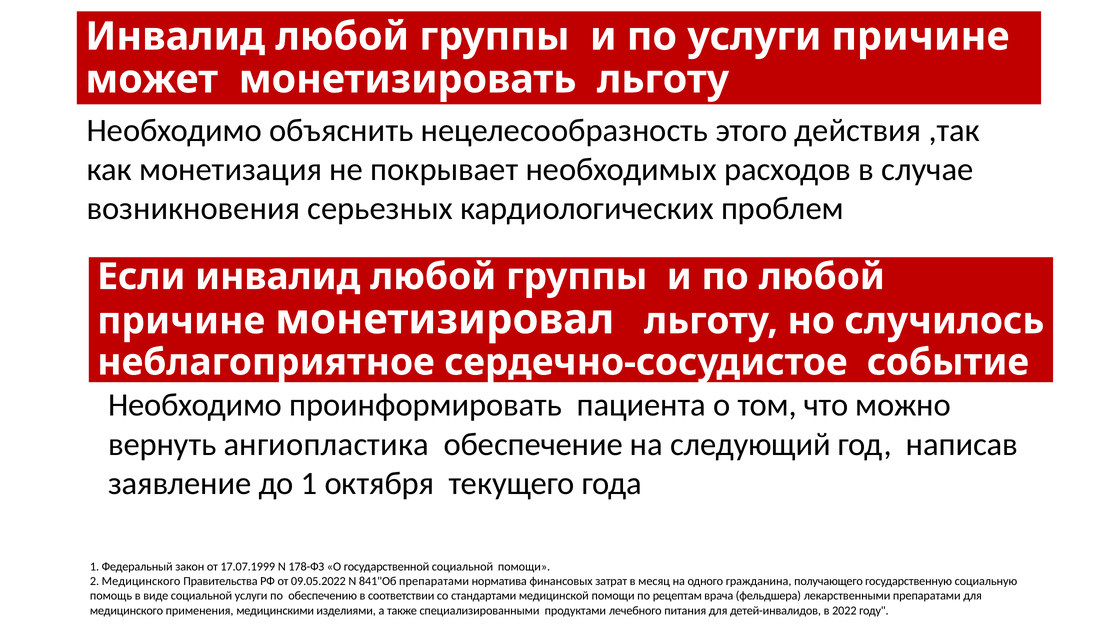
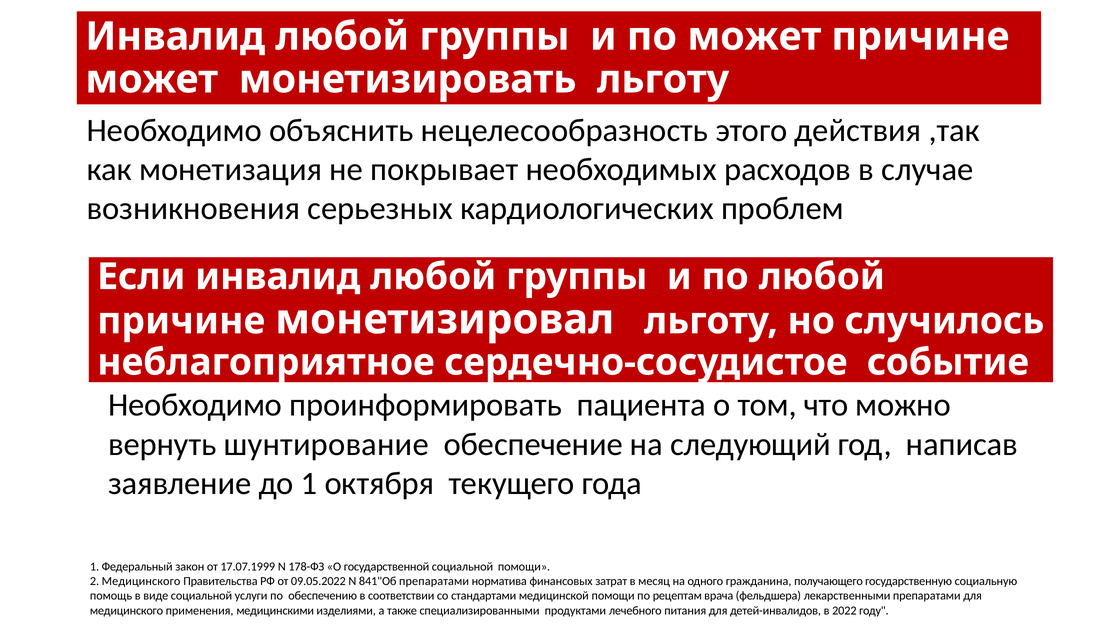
по услуги: услуги -> может
ангиопластика: ангиопластика -> шунтирование
